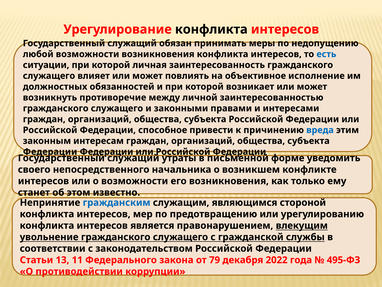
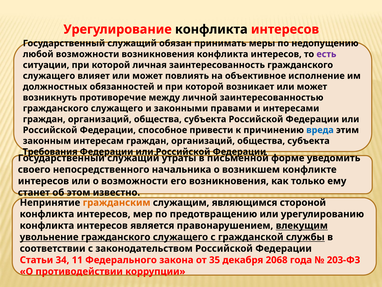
есть colour: blue -> purple
Федерации at (50, 152): Федерации -> Требования
гражданским colour: blue -> orange
13: 13 -> 34
79: 79 -> 35
2022: 2022 -> 2068
495-ФЗ: 495-ФЗ -> 203-ФЗ
